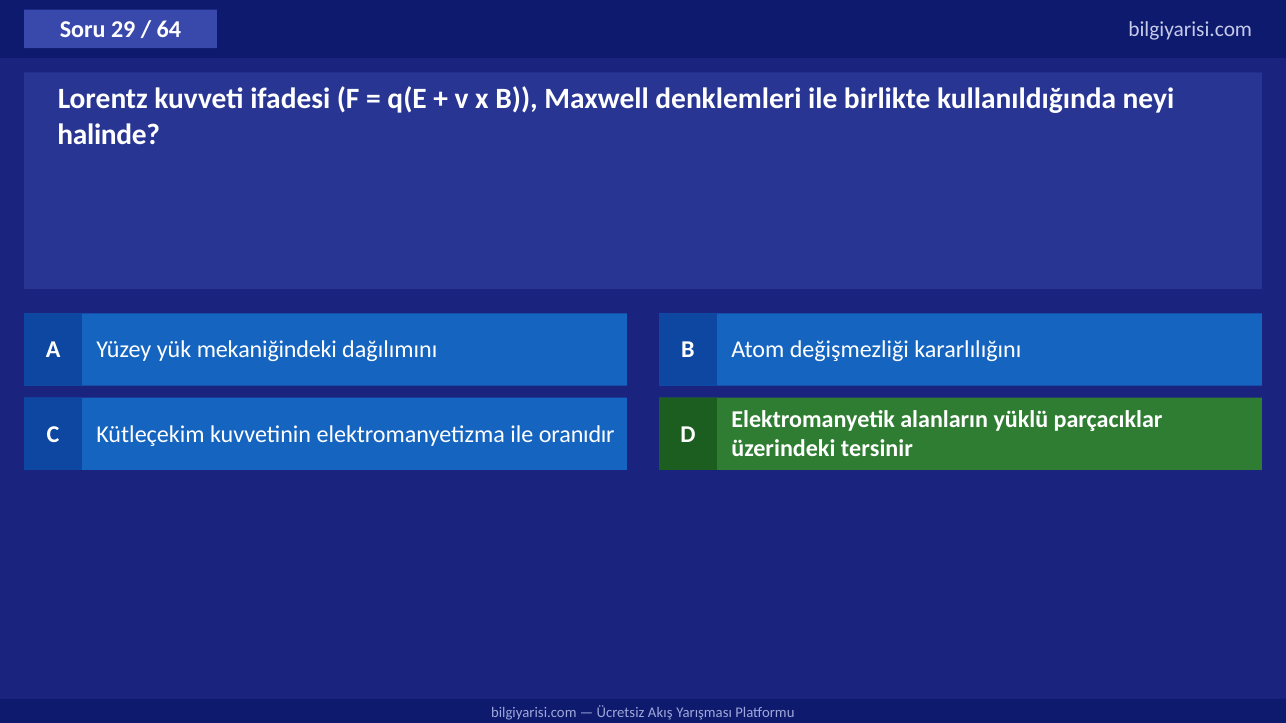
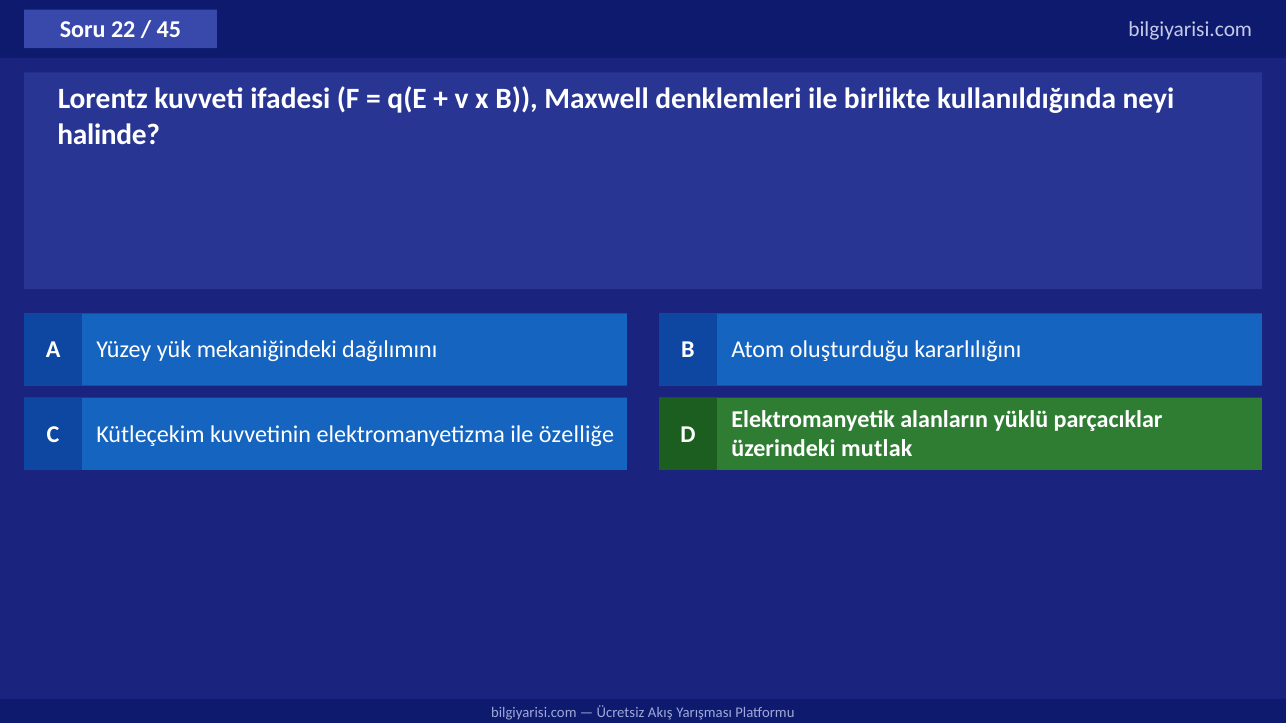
29: 29 -> 22
64: 64 -> 45
değişmezliği: değişmezliği -> oluşturduğu
oranıdır: oranıdır -> özelliğe
tersinir: tersinir -> mutlak
